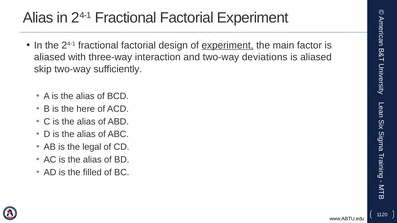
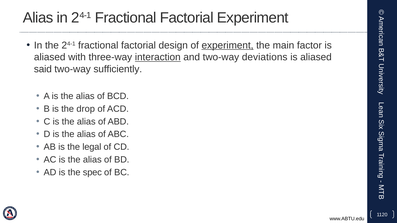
interaction underline: none -> present
skip: skip -> said
here: here -> drop
filled: filled -> spec
